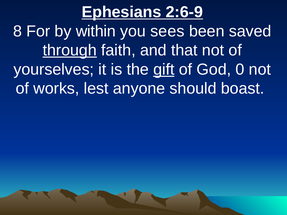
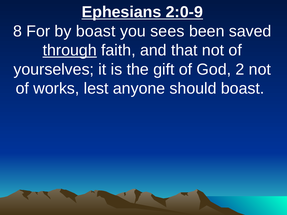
2:6-9: 2:6-9 -> 2:0-9
by within: within -> boast
gift underline: present -> none
0: 0 -> 2
